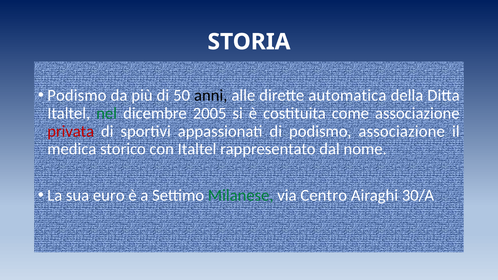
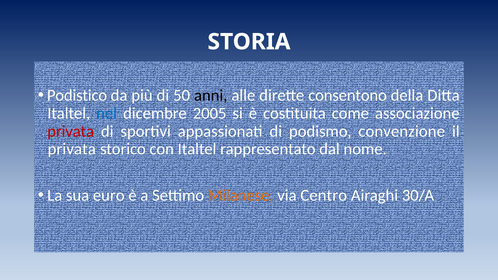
Podismo at (77, 95): Podismo -> Podistico
automatica: automatica -> consentono
nel colour: green -> blue
podismo associazione: associazione -> convenzione
medica at (72, 149): medica -> privata
Milanese colour: green -> orange
